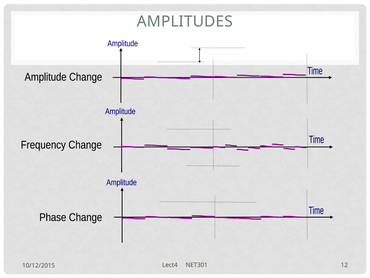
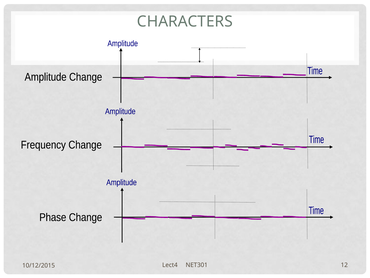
AMPLITUDES: AMPLITUDES -> CHARACTERS
